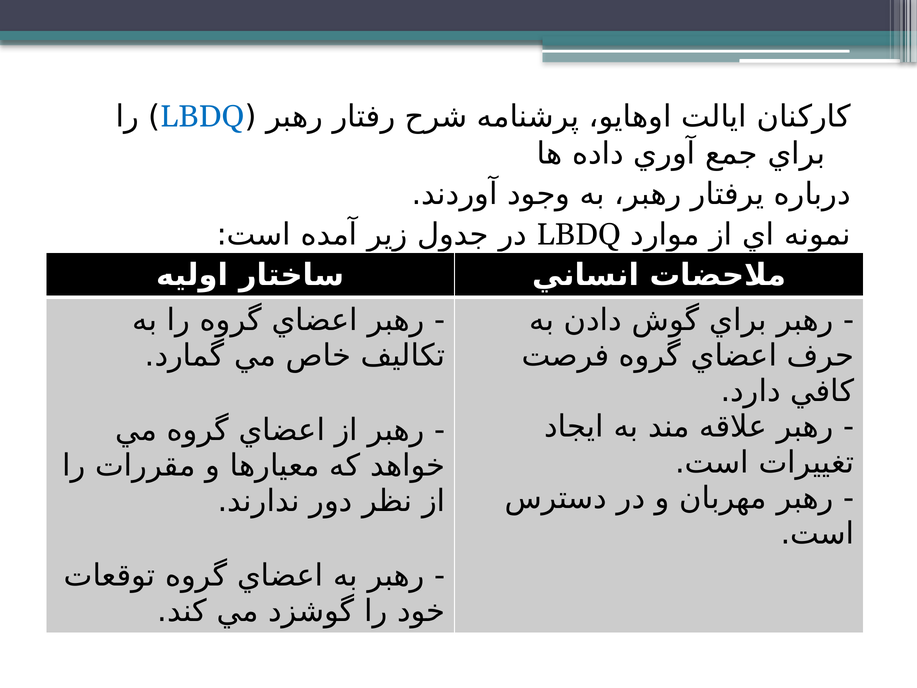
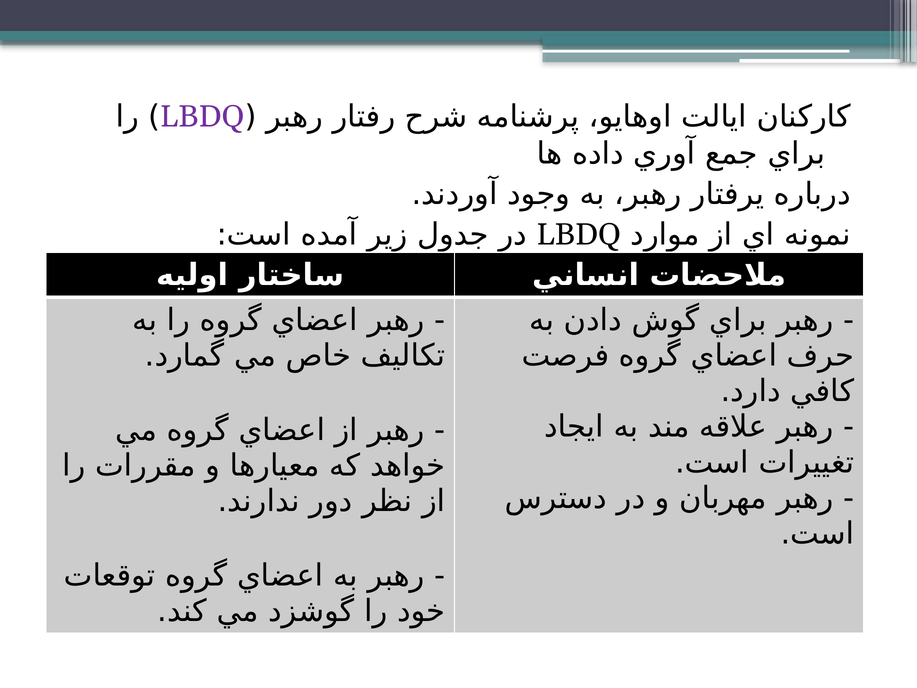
LBDQ at (202, 117) colour: blue -> purple
